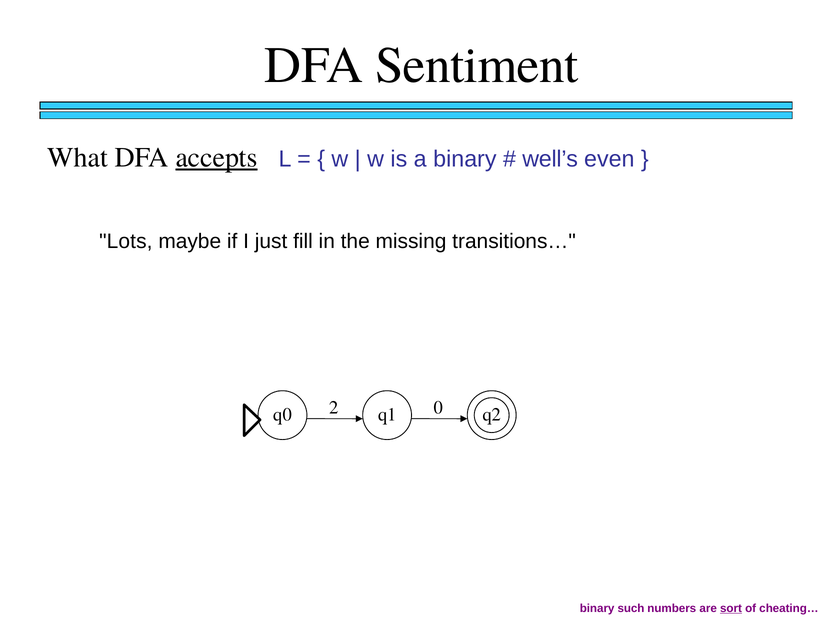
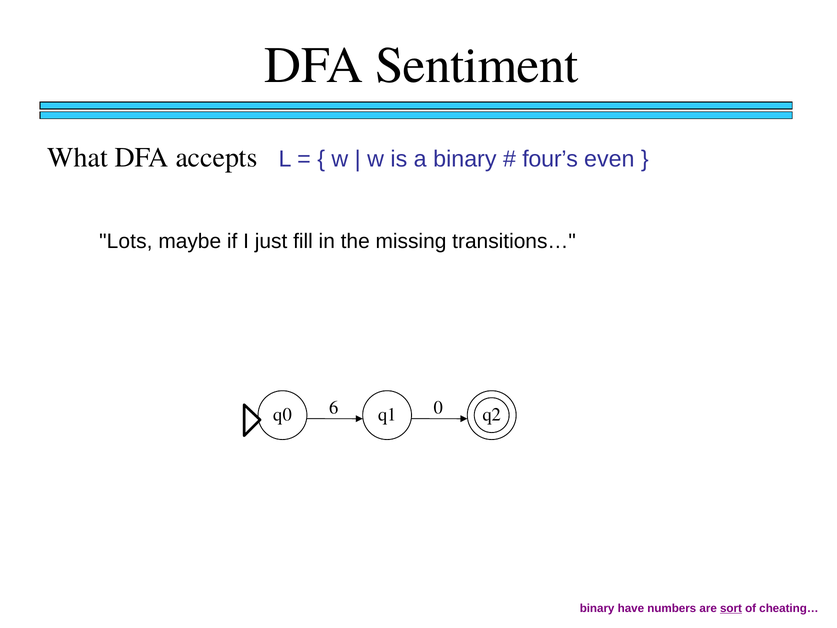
accepts underline: present -> none
well’s: well’s -> four’s
2: 2 -> 6
such: such -> have
